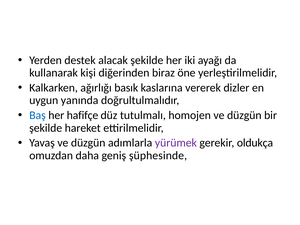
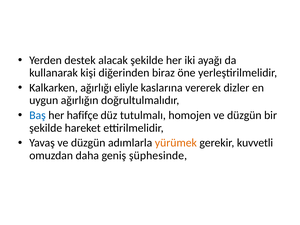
basık: basık -> eliyle
yanında: yanında -> ağırlığın
yürümek colour: purple -> orange
oldukça: oldukça -> kuvvetli
